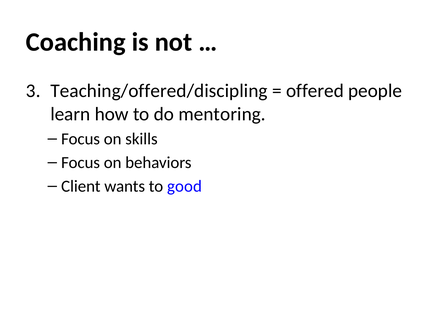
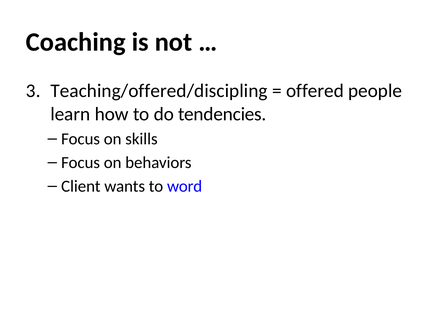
mentoring: mentoring -> tendencies
good: good -> word
